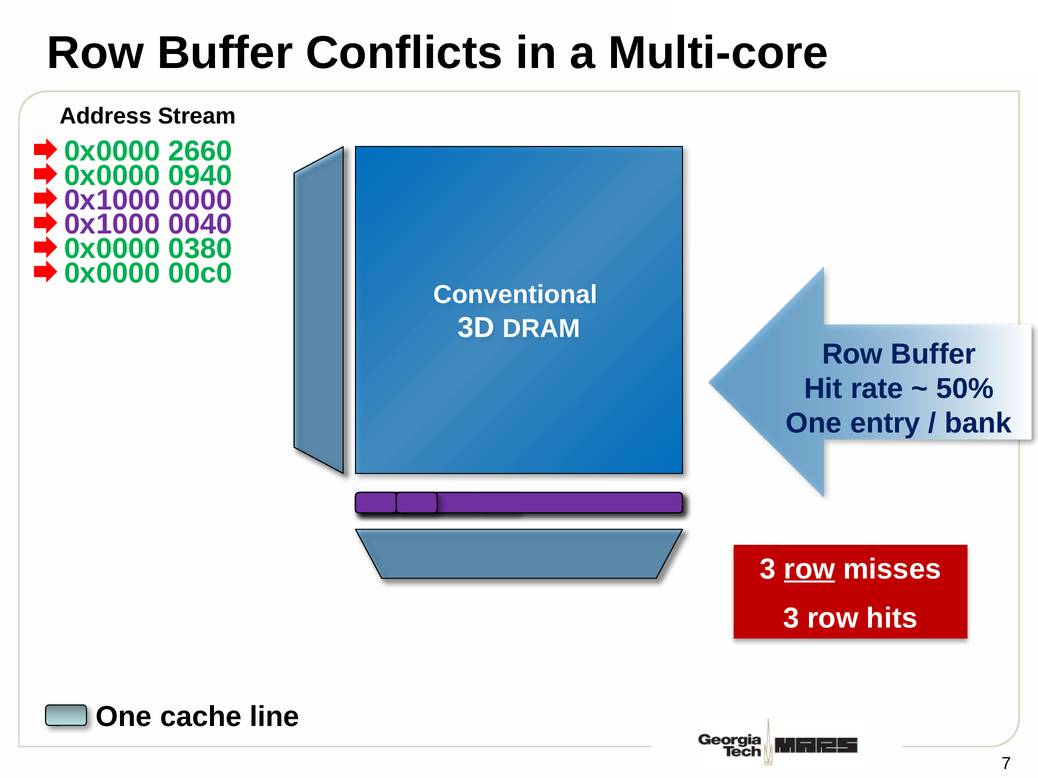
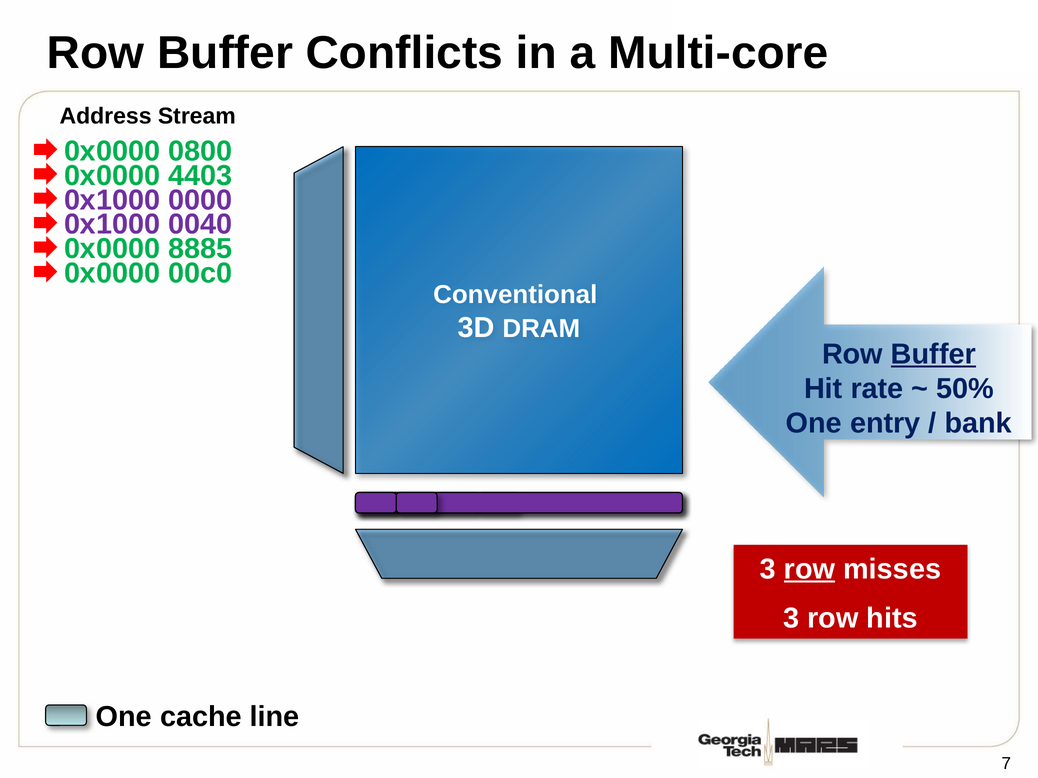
2660: 2660 -> 0800
0940: 0940 -> 4403
0380: 0380 -> 8885
Buffer at (933, 354) underline: none -> present
